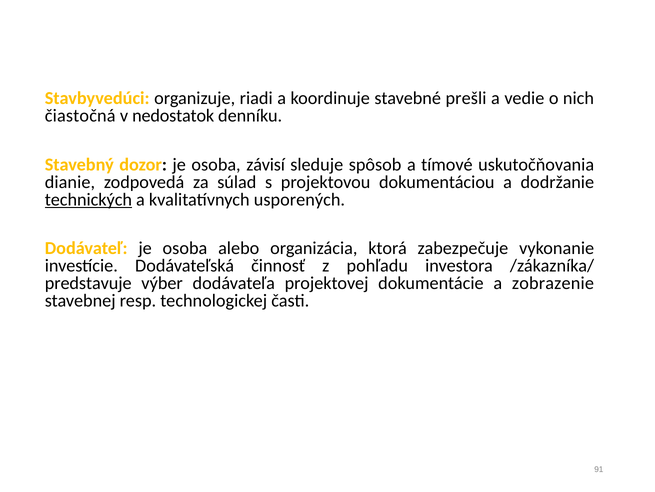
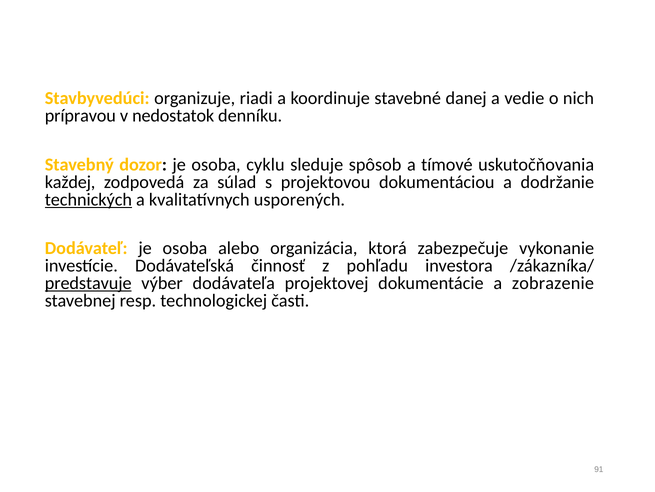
prešli: prešli -> danej
čiastočná: čiastočná -> prípravou
závisí: závisí -> cyklu
dianie: dianie -> každej
predstavuje underline: none -> present
